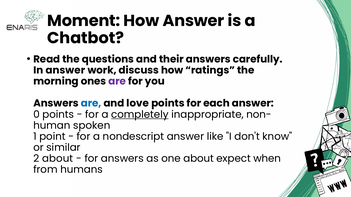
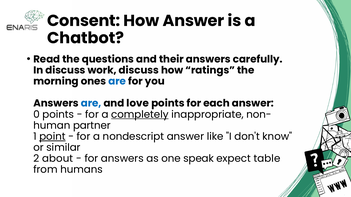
Moment: Moment -> Consent
In answer: answer -> discuss
are at (117, 81) colour: purple -> blue
spoken: spoken -> partner
point underline: none -> present
one about: about -> speak
when: when -> table
